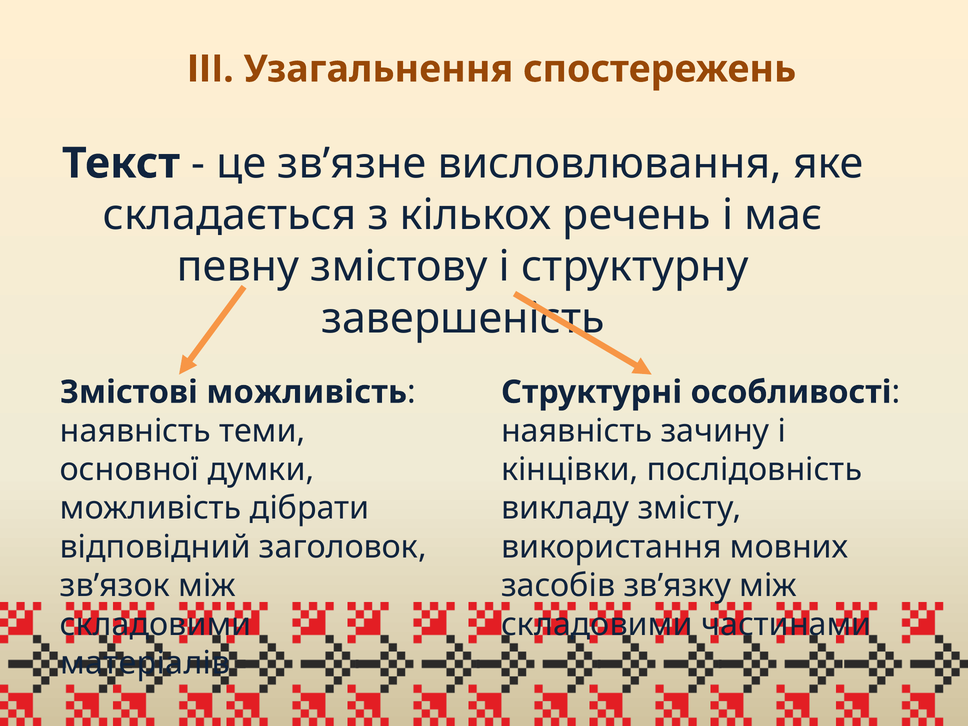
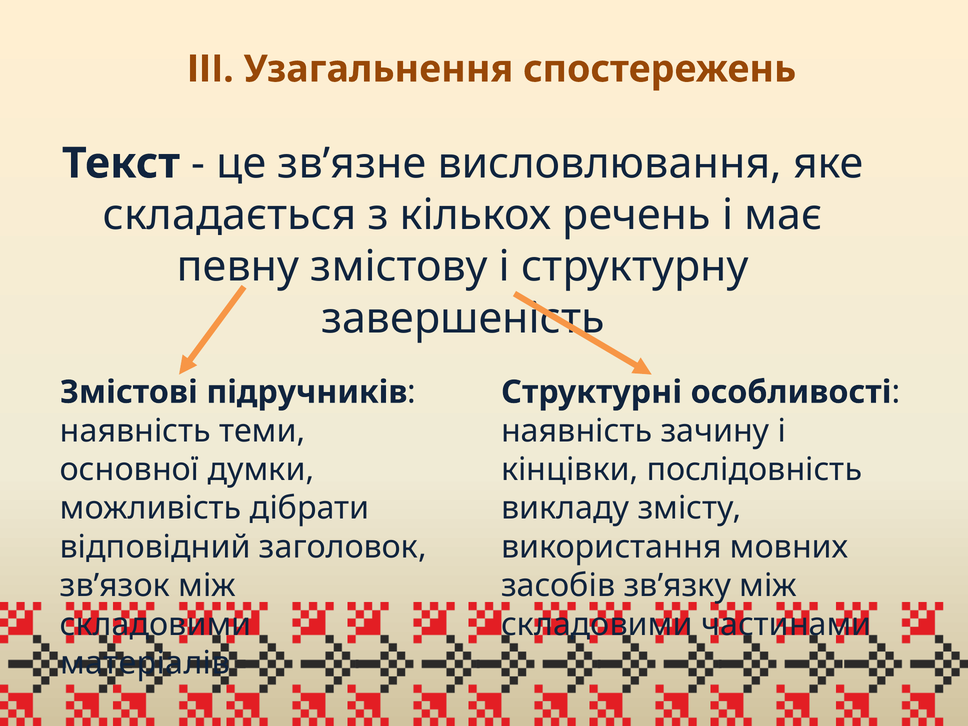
Змістові можливість: можливість -> підручників
